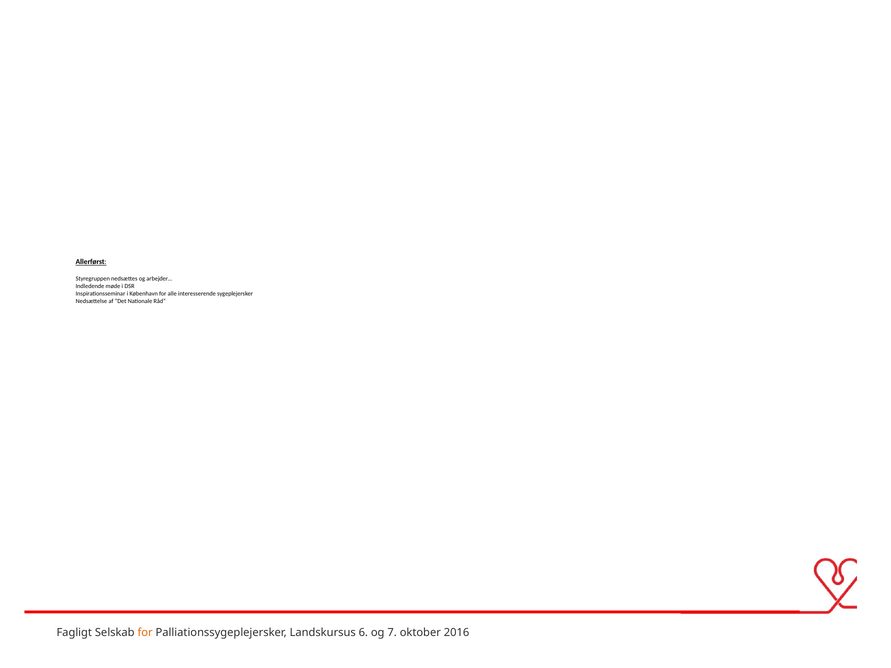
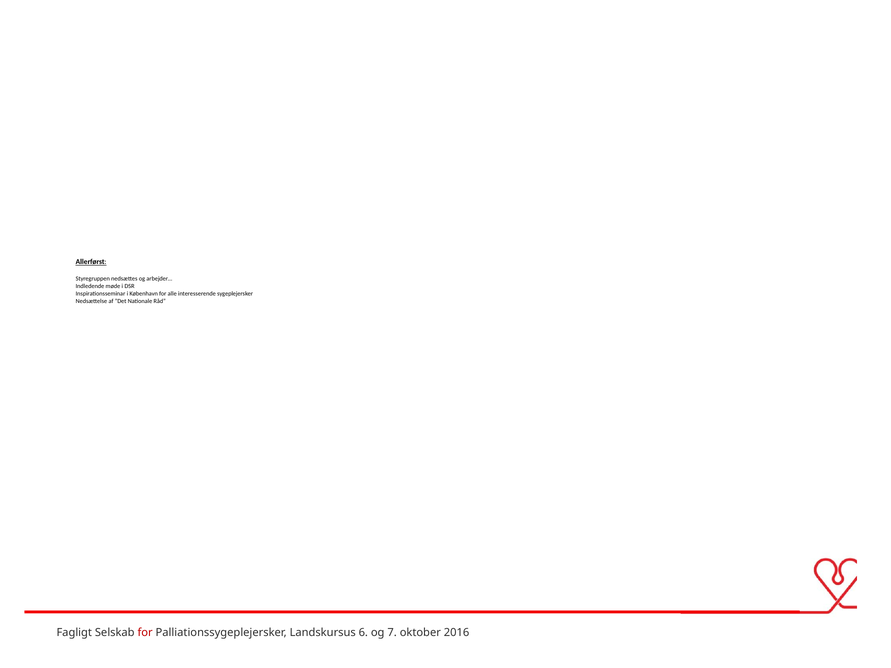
for at (145, 633) colour: orange -> red
